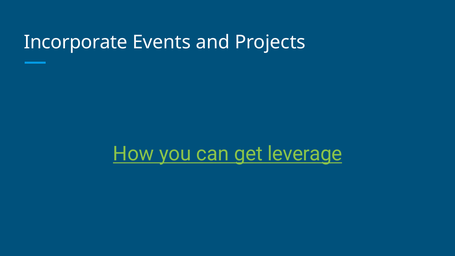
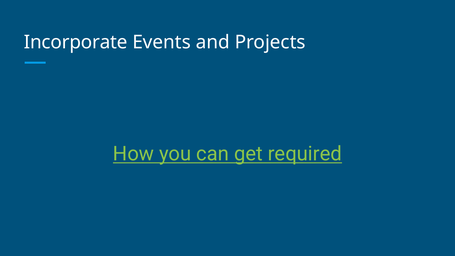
leverage: leverage -> required
